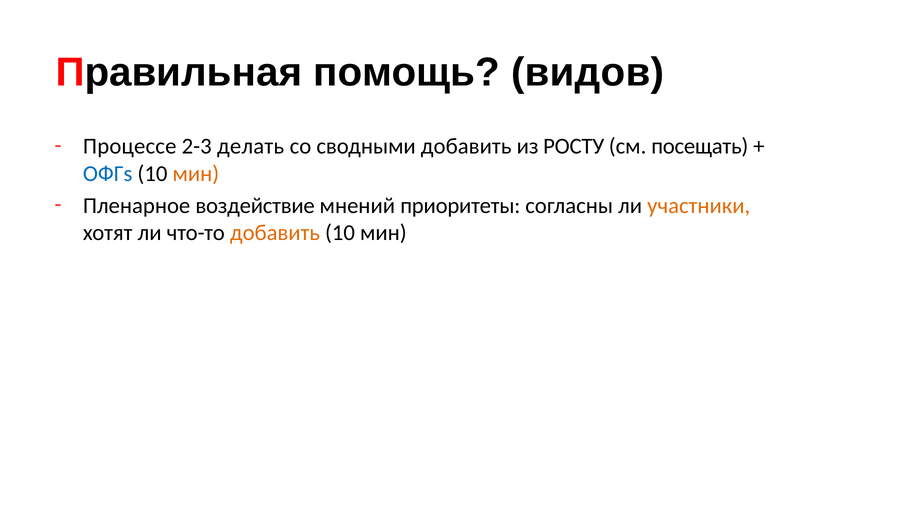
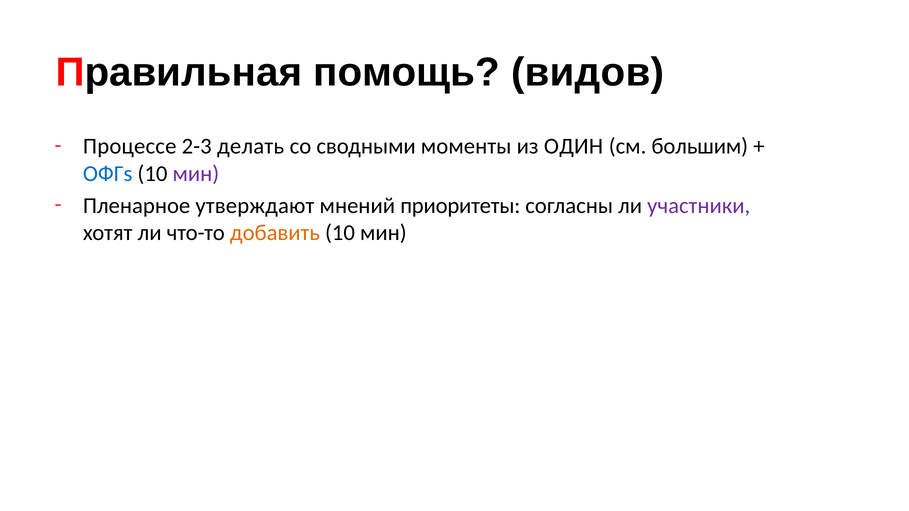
сводными добавить: добавить -> моменты
РОСТУ: РОСТУ -> ОДИН
посещать: посещать -> большим
мин at (196, 174) colour: orange -> purple
воздействие: воздействие -> утверждают
участники colour: orange -> purple
